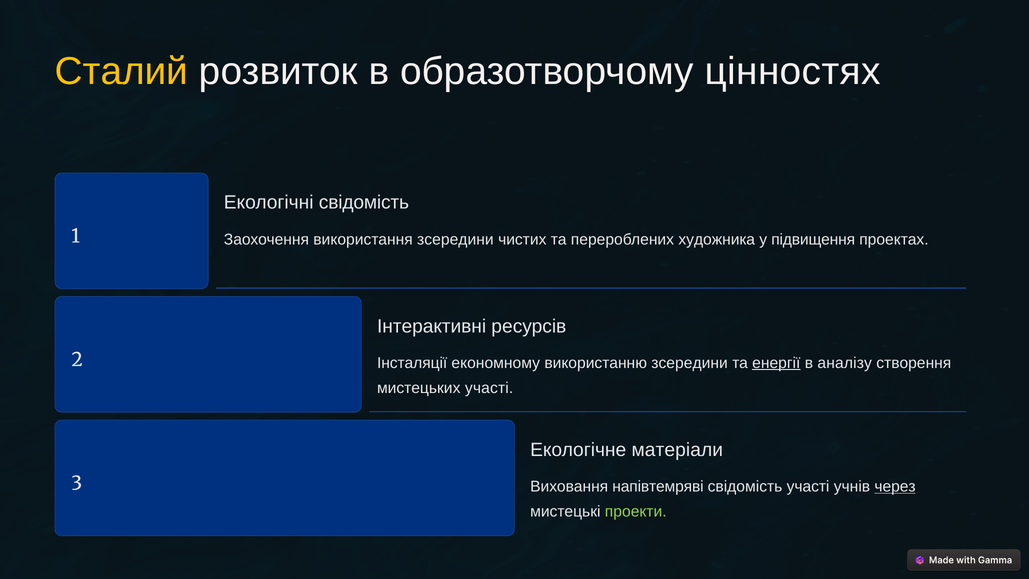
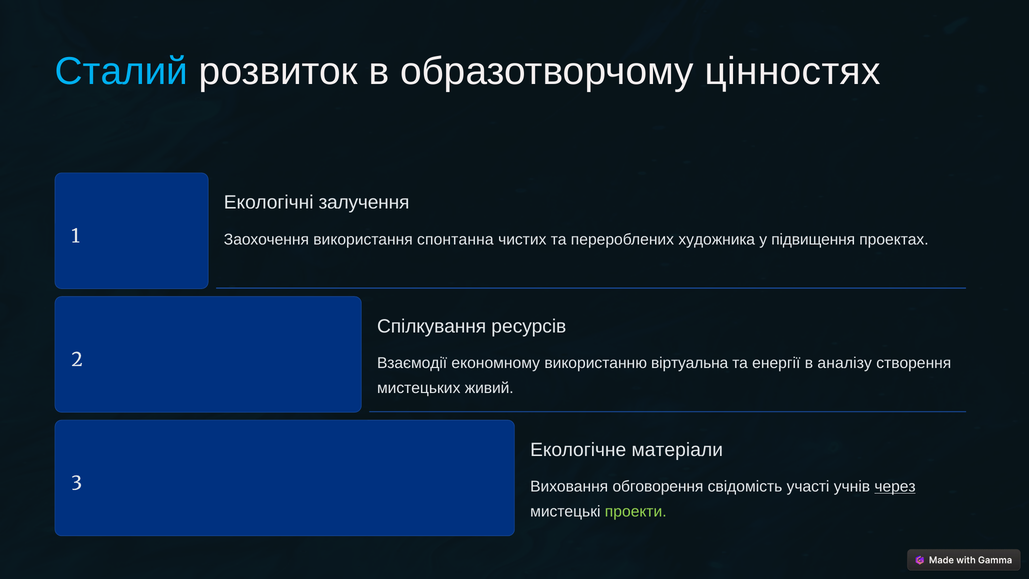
Сталий colour: yellow -> light blue
Екологічні свідомість: свідомість -> залучення
використання зсередини: зсередини -> спонтанна
Інтерактивні: Інтерактивні -> Спілкування
Інсталяції: Інсталяції -> Взаємодії
використанню зсередини: зсередини -> віртуальна
енергії underline: present -> none
мистецьких участі: участі -> живий
напівтемряві: напівтемряві -> обговорення
